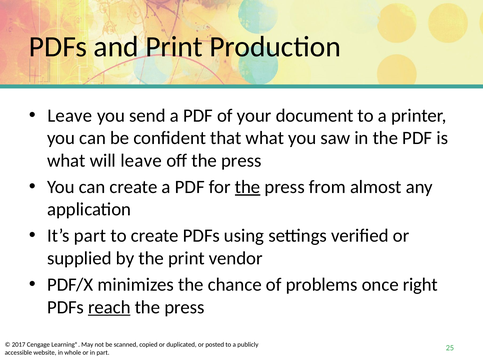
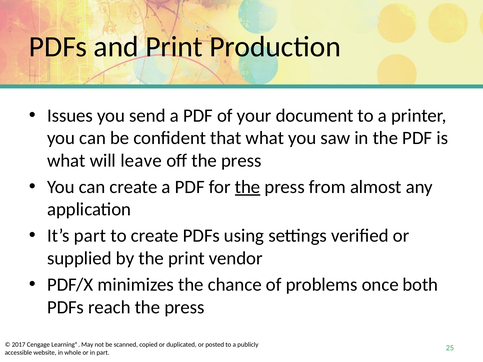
Leave at (70, 116): Leave -> Issues
right: right -> both
reach underline: present -> none
